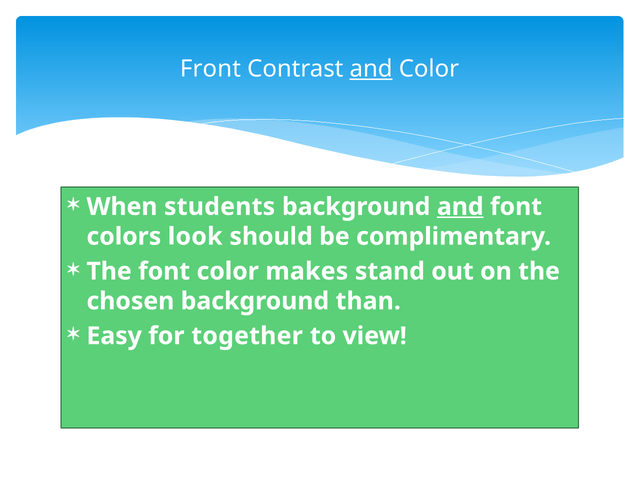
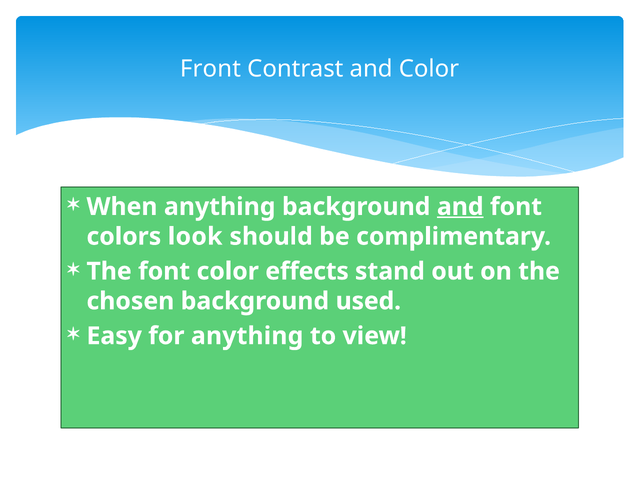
and at (371, 69) underline: present -> none
When students: students -> anything
makes: makes -> effects
than: than -> used
for together: together -> anything
